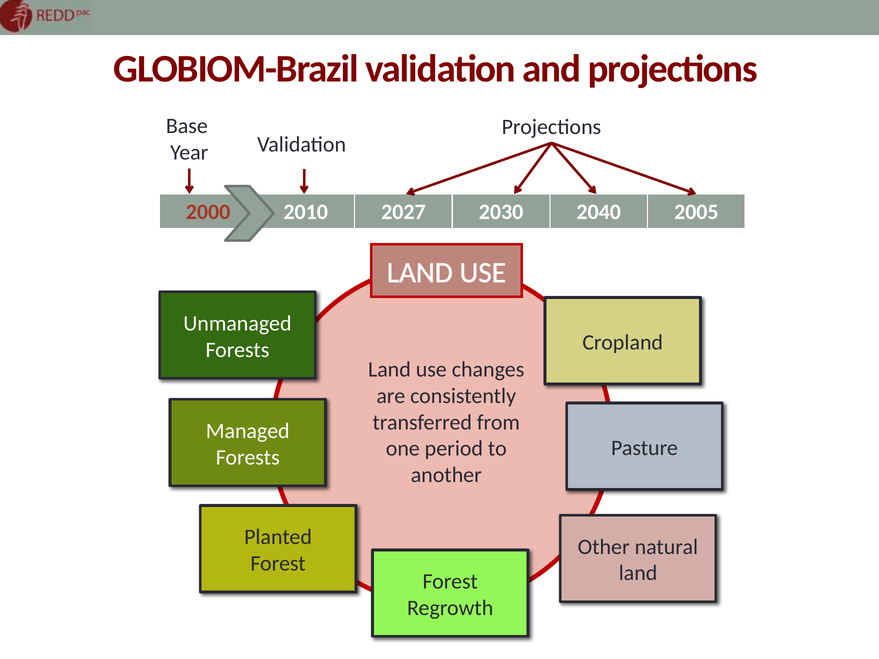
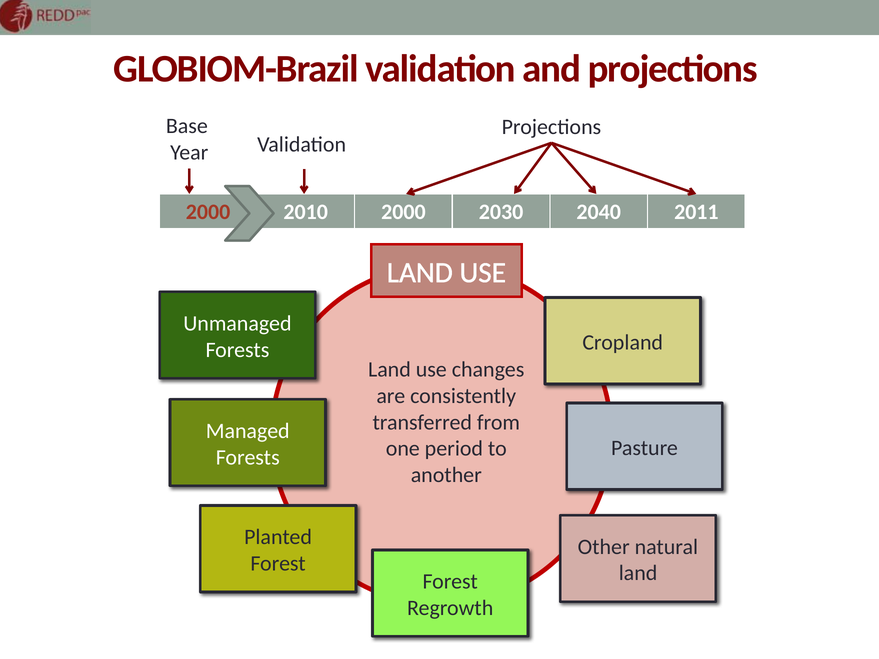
2010 2027: 2027 -> 2000
2005: 2005 -> 2011
